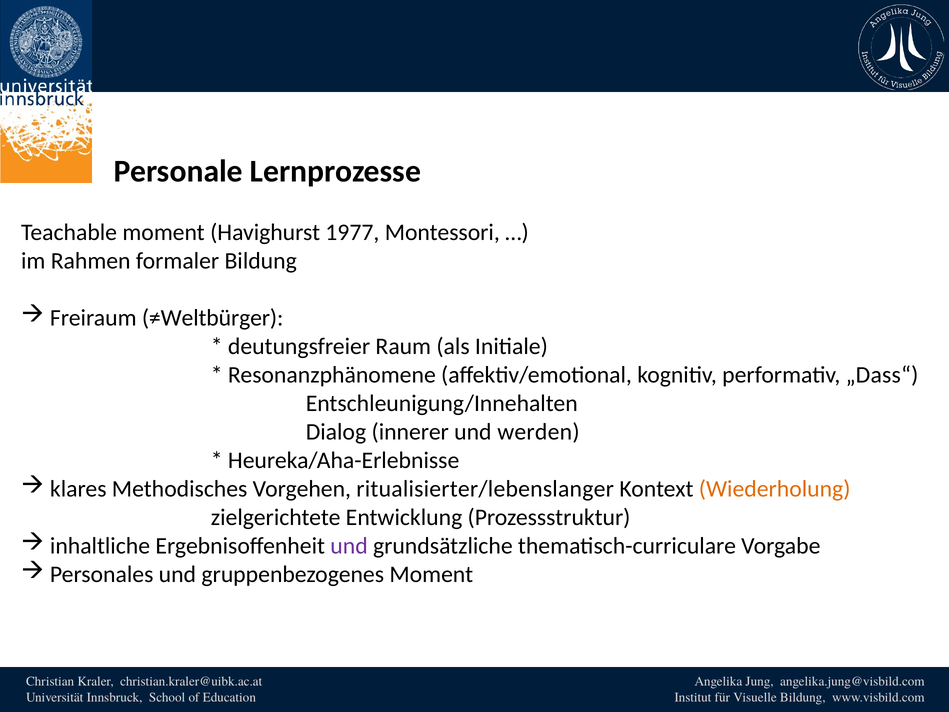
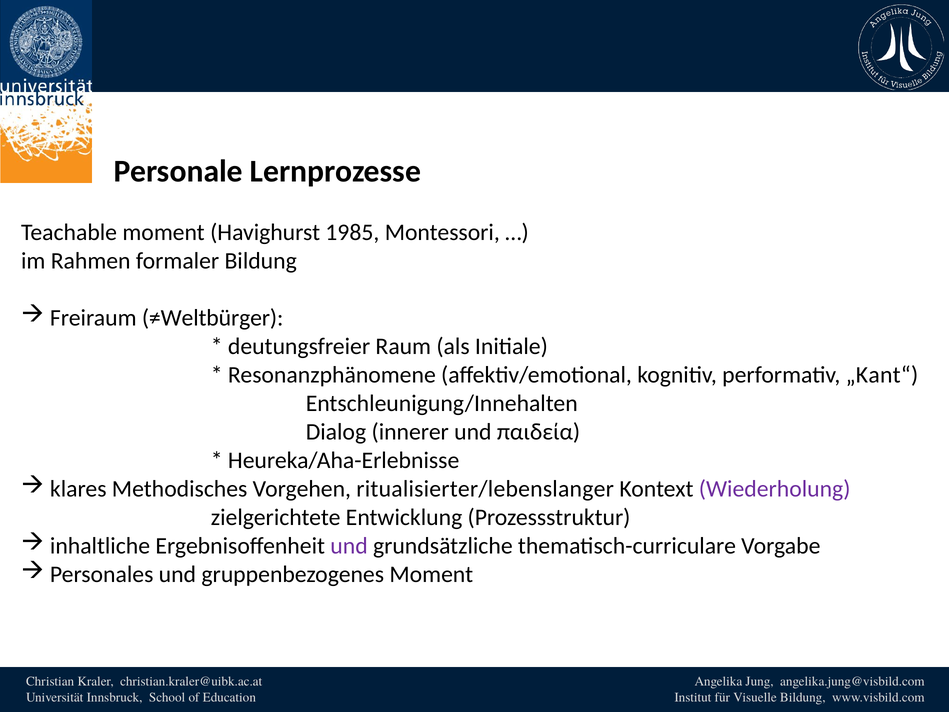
1977: 1977 -> 1985
„Dass“: „Dass“ -> „Kant“
werden: werden -> παιδεία
Wiederholung colour: orange -> purple
